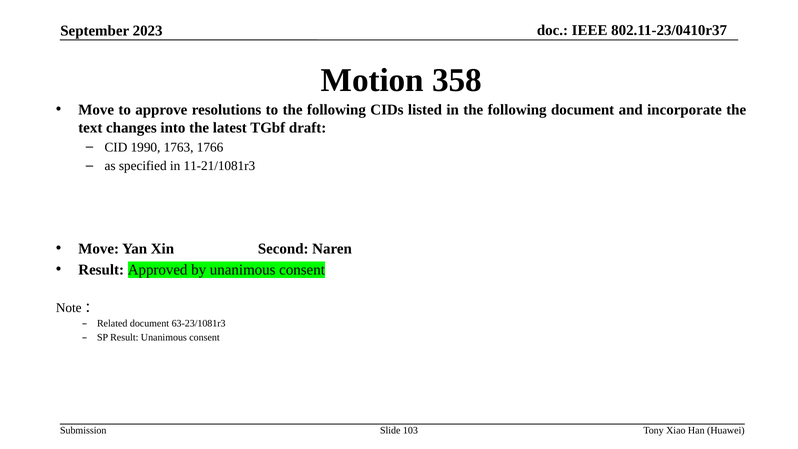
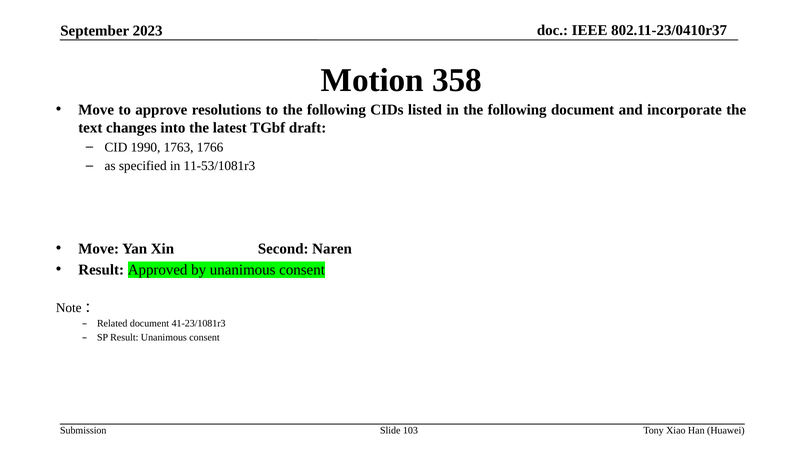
11-21/1081r3: 11-21/1081r3 -> 11-53/1081r3
63-23/1081r3: 63-23/1081r3 -> 41-23/1081r3
